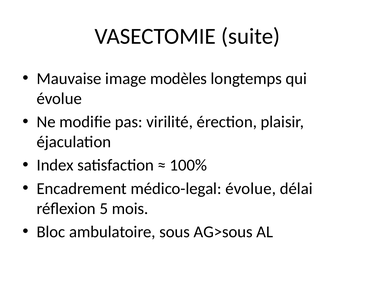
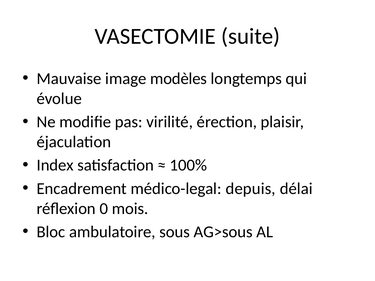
médico-legal évolue: évolue -> depuis
5: 5 -> 0
